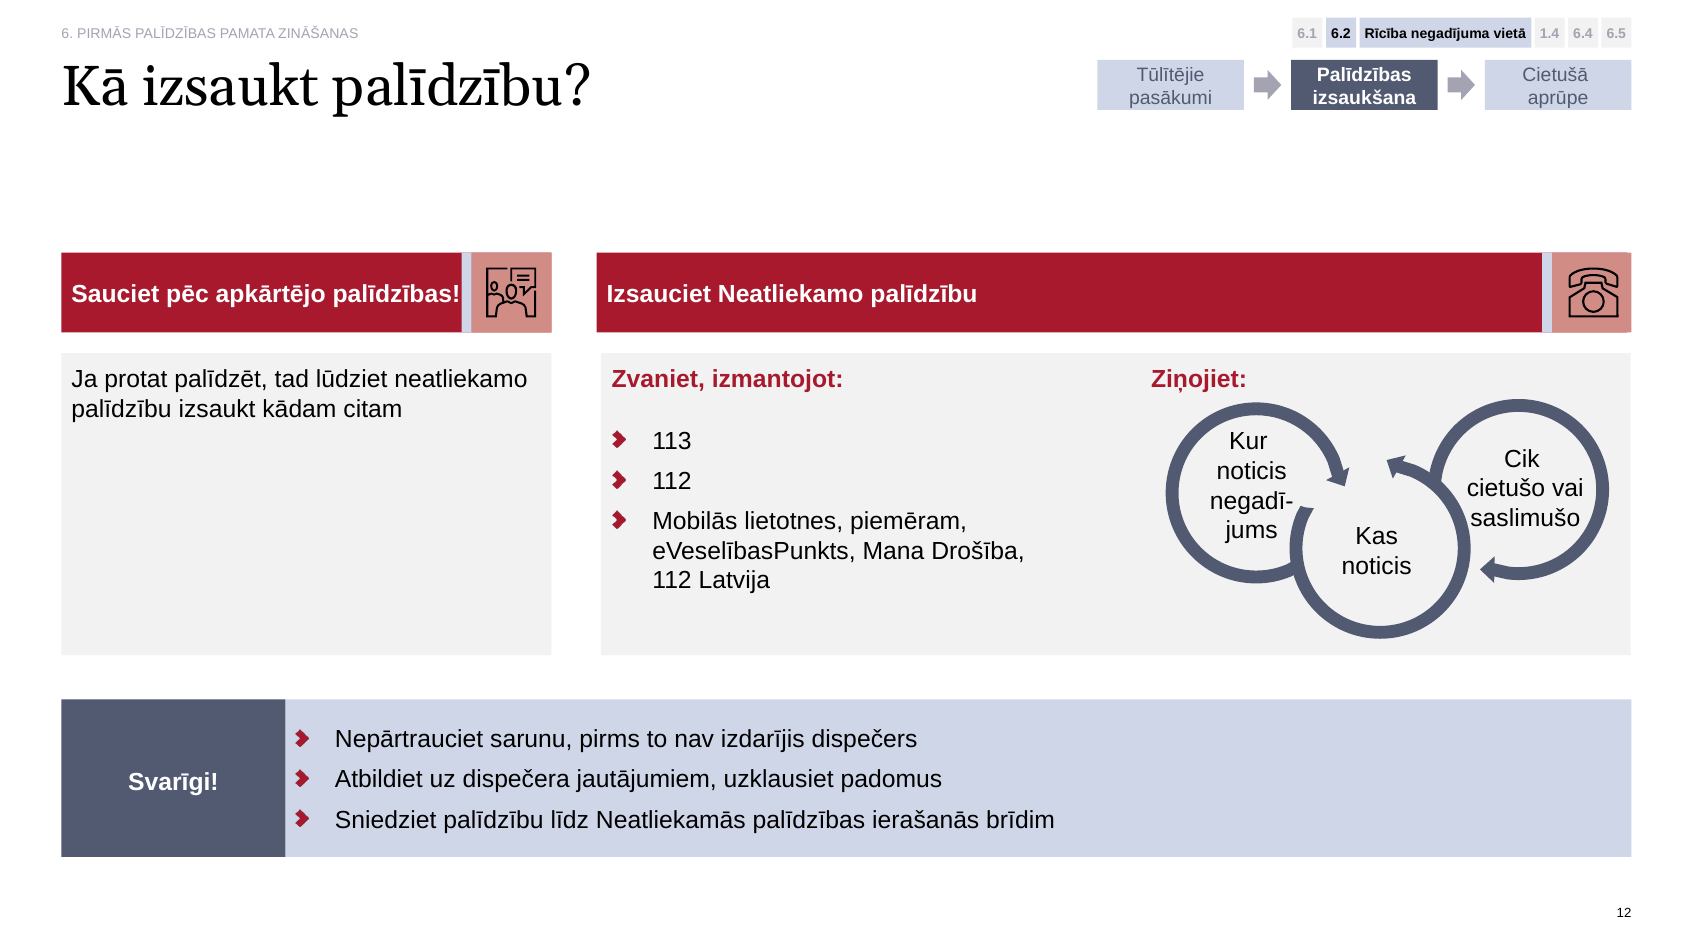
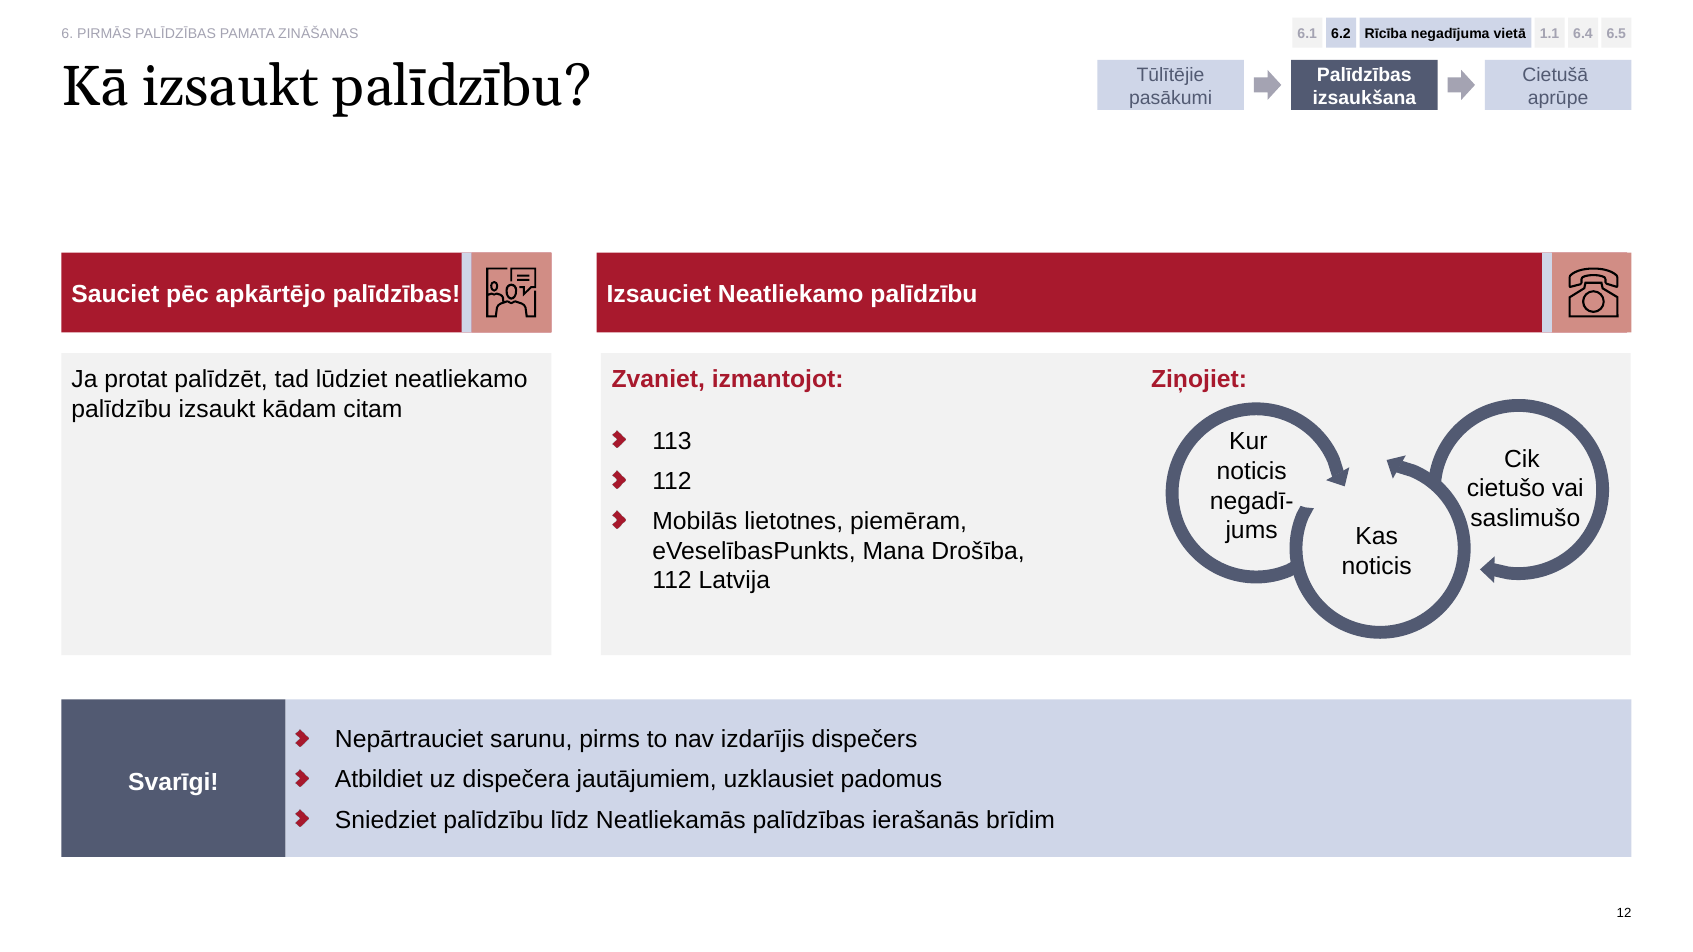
1.4: 1.4 -> 1.1
